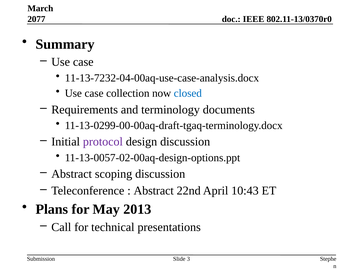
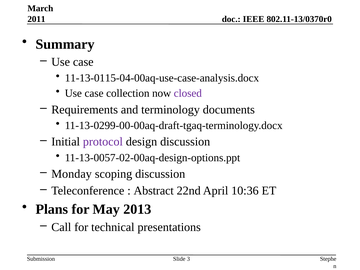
2077: 2077 -> 2011
11-13-7232-04-00aq-use-case-analysis.docx: 11-13-7232-04-00aq-use-case-analysis.docx -> 11-13-0115-04-00aq-use-case-analysis.docx
closed colour: blue -> purple
Abstract at (72, 174): Abstract -> Monday
10:43: 10:43 -> 10:36
